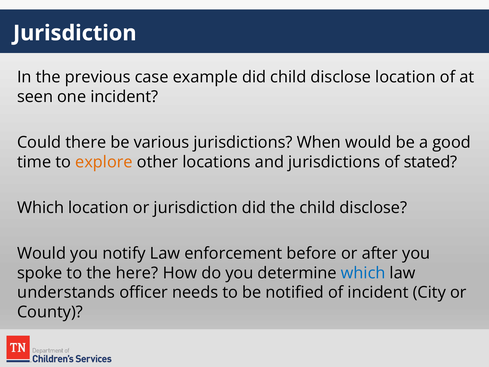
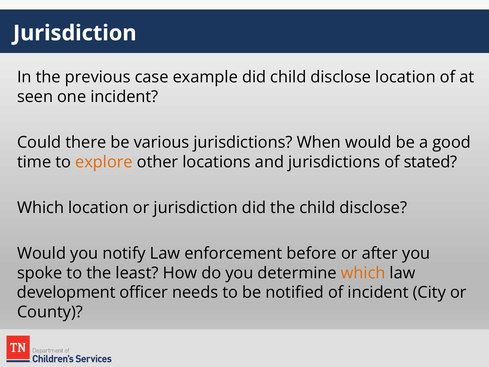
here: here -> least
which at (363, 273) colour: blue -> orange
understands: understands -> development
